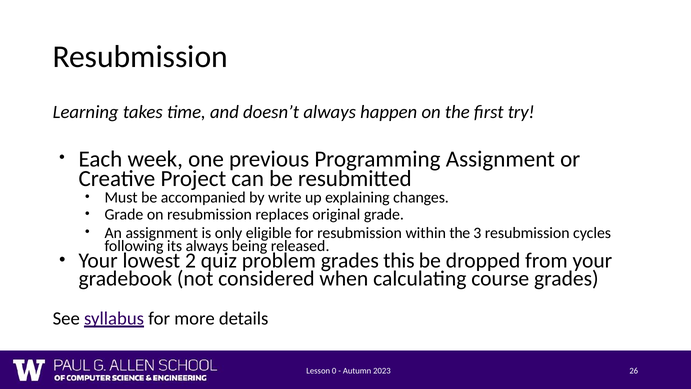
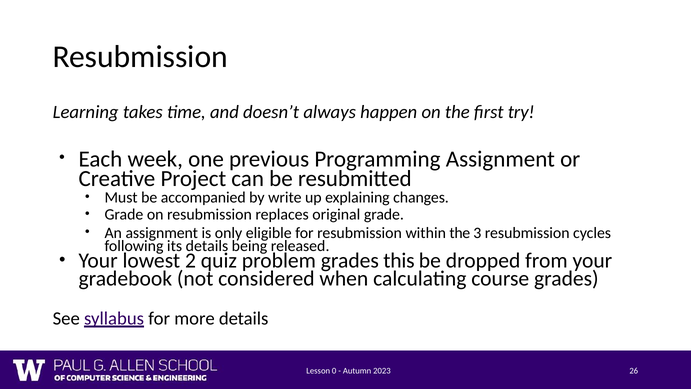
its always: always -> details
